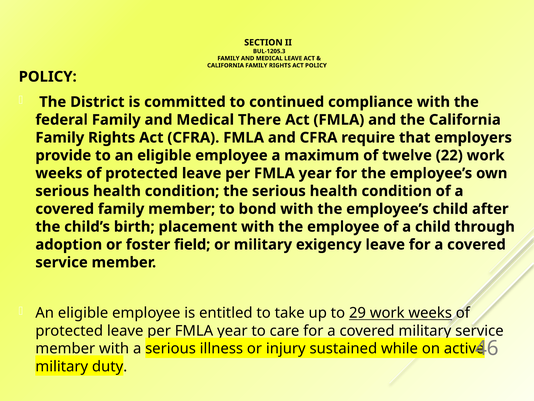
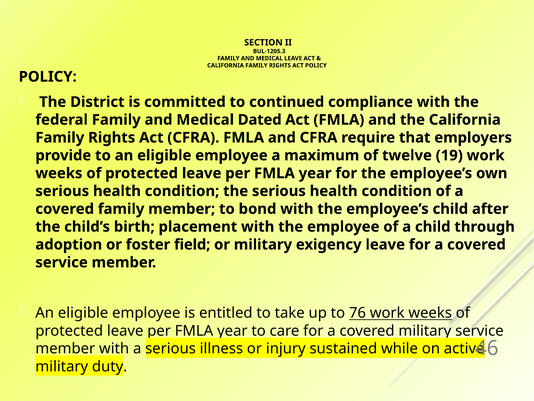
There: There -> Dated
22: 22 -> 19
29: 29 -> 76
